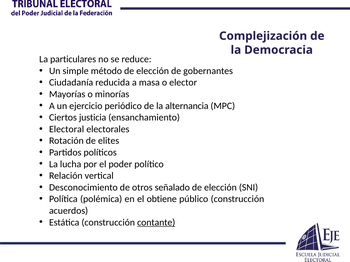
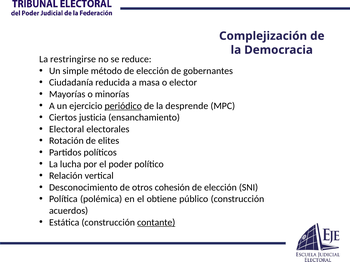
particulares: particulares -> restringirse
periódico underline: none -> present
alternancia: alternancia -> desprende
señalado: señalado -> cohesión
